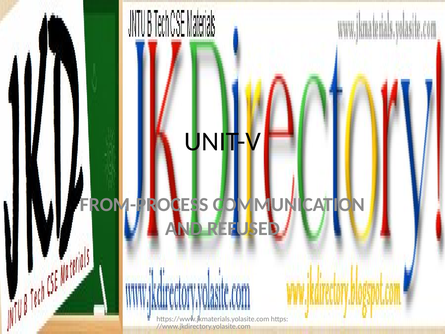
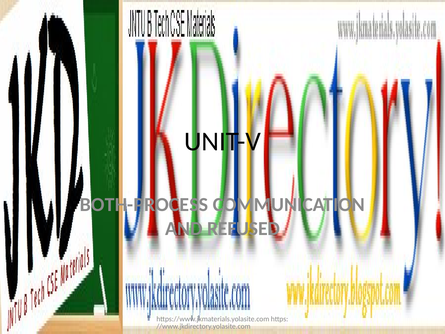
FROM-PROCESS: FROM-PROCESS -> BOTH-PROCESS
